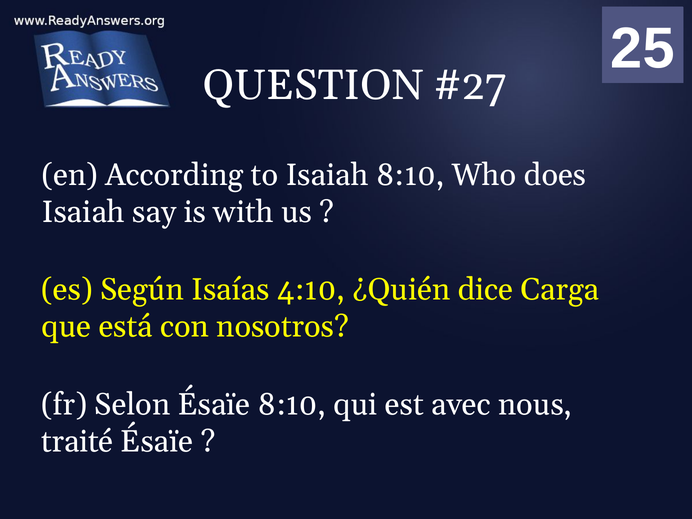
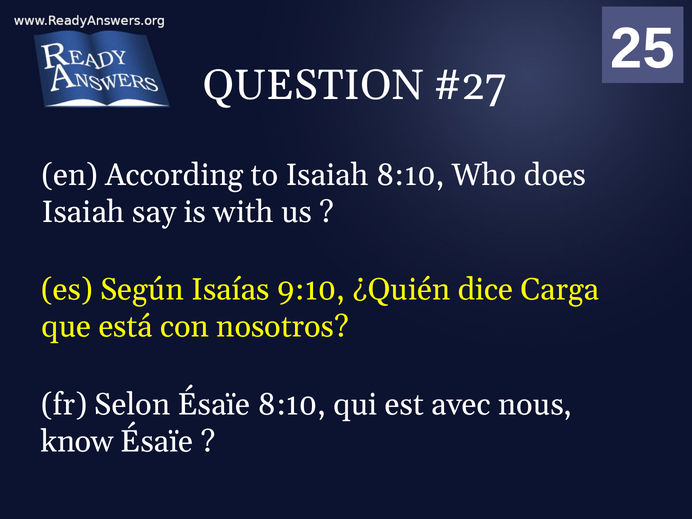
4:10: 4:10 -> 9:10
traité: traité -> know
